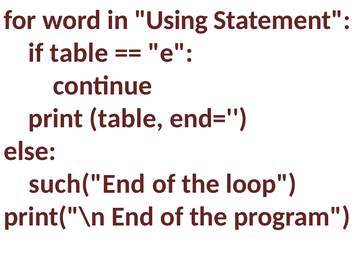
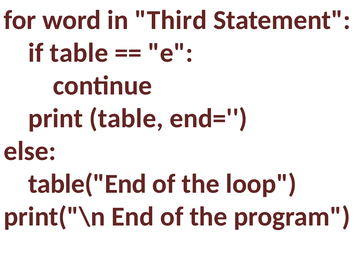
Using: Using -> Third
such("End: such("End -> table("End
